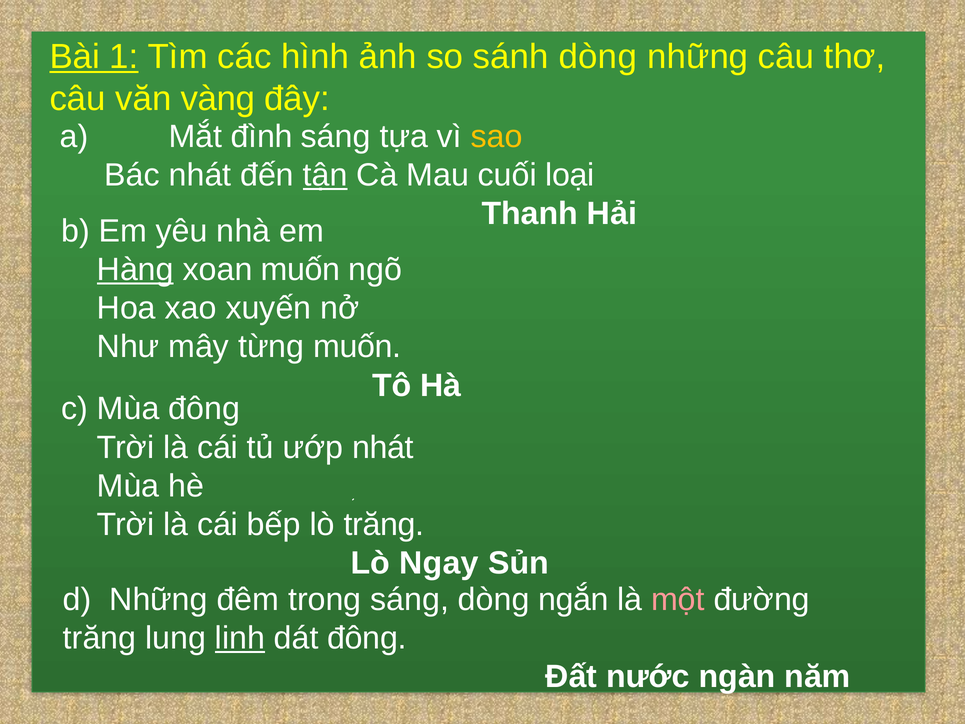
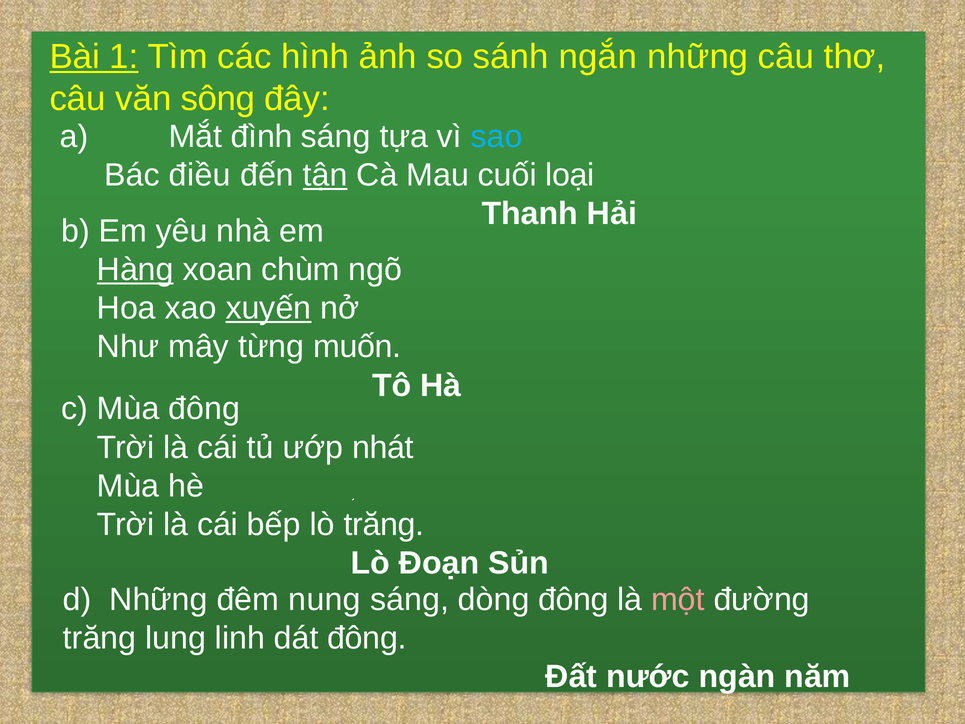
sánh dòng: dòng -> ngắn
vàng: vàng -> sông
sao colour: yellow -> light blue
Bác nhát: nhát -> điều
xoan muốn: muốn -> chùm
xuyến underline: none -> present
Ngay: Ngay -> Đoạn
trong: trong -> nung
dòng ngắn: ngắn -> đông
linh underline: present -> none
